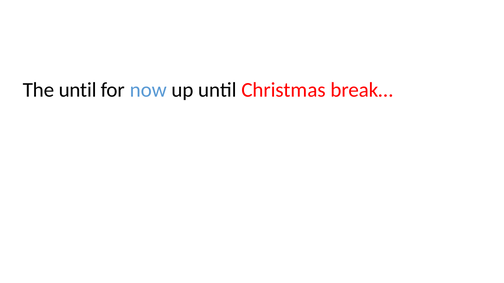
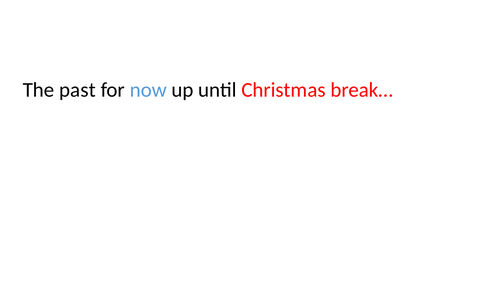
The until: until -> past
